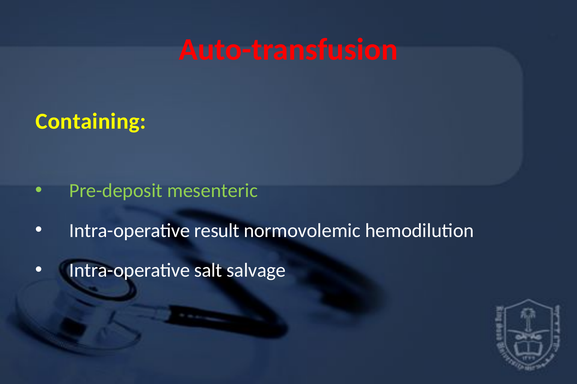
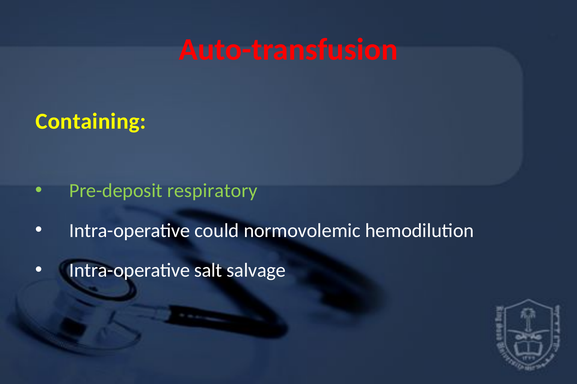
mesenteric: mesenteric -> respiratory
result: result -> could
